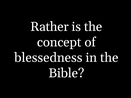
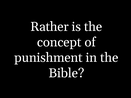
blessedness: blessedness -> punishment
